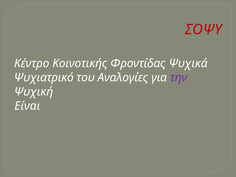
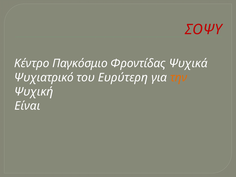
Κοινοτικής: Κοινοτικής -> Παγκόσμιο
Αναλογίες: Αναλογίες -> Ευρύτερη
την colour: purple -> orange
